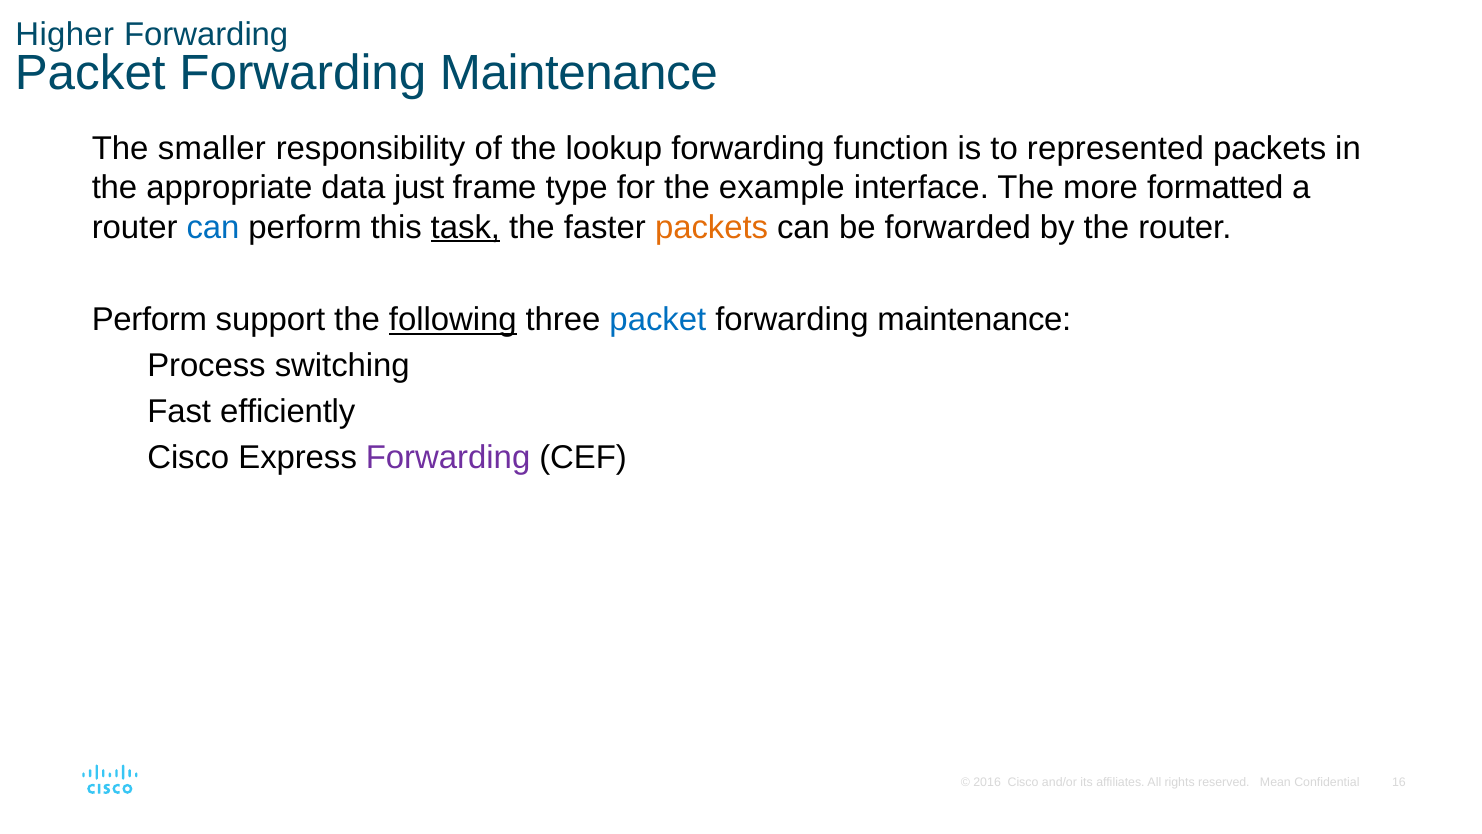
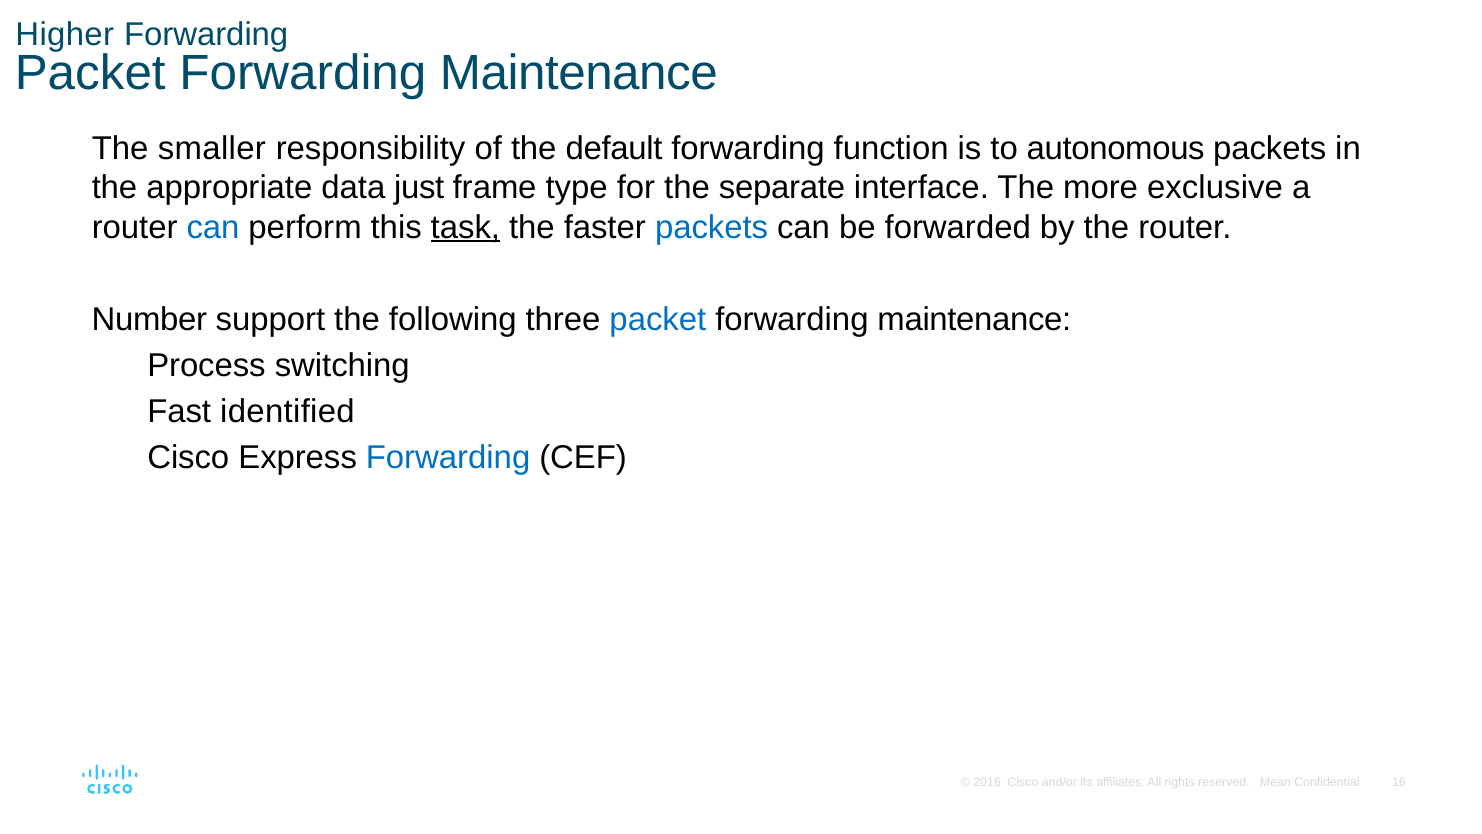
lookup: lookup -> default
represented: represented -> autonomous
example: example -> separate
formatted: formatted -> exclusive
packets at (712, 227) colour: orange -> blue
Perform at (149, 319): Perform -> Number
following underline: present -> none
efficiently: efficiently -> identified
Forwarding at (448, 458) colour: purple -> blue
